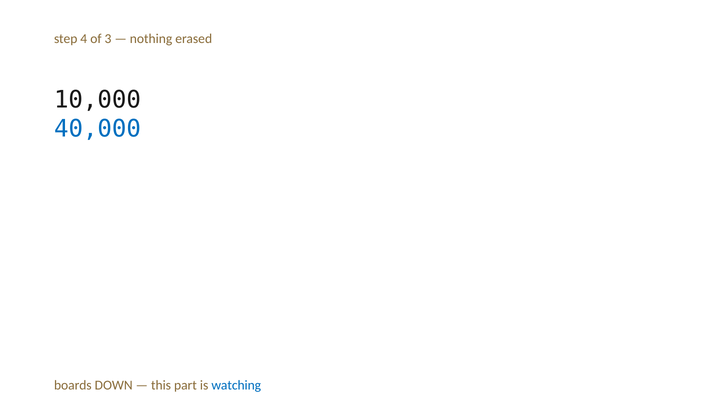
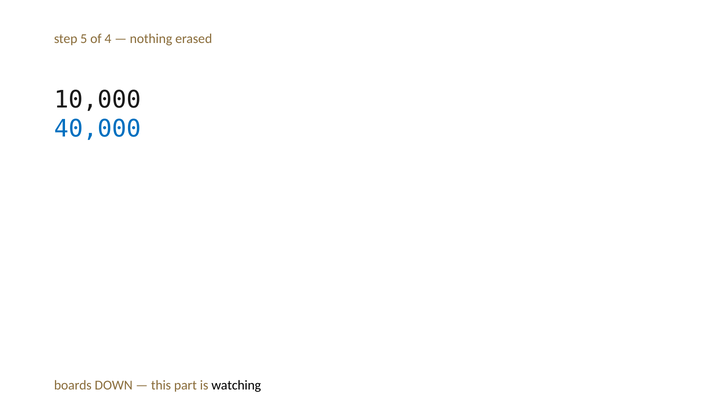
4: 4 -> 5
3: 3 -> 4
watching colour: blue -> black
